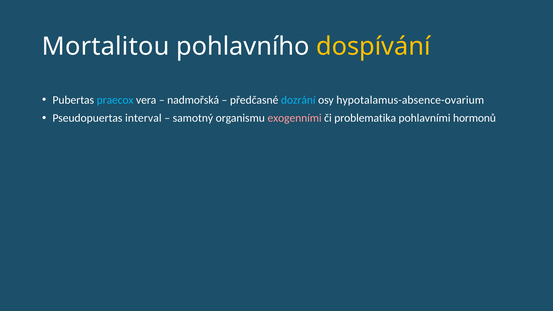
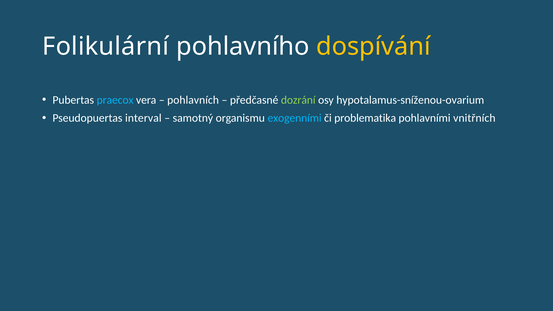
Mortalitou: Mortalitou -> Folikulární
nadmořská: nadmořská -> pohlavních
dozrání colour: light blue -> light green
hypotalamus-absence-ovarium: hypotalamus-absence-ovarium -> hypotalamus-sníženou-ovarium
exogenními colour: pink -> light blue
hormonů: hormonů -> vnitřních
